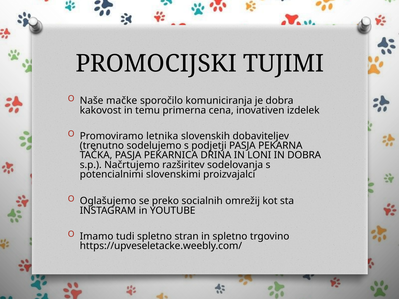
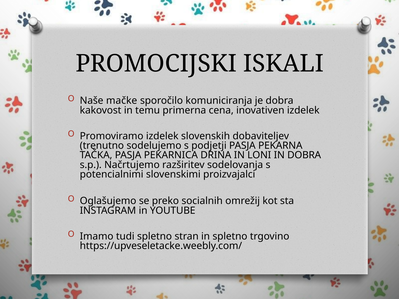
TUJIMI: TUJIMI -> ISKALI
Promoviramo letnika: letnika -> izdelek
